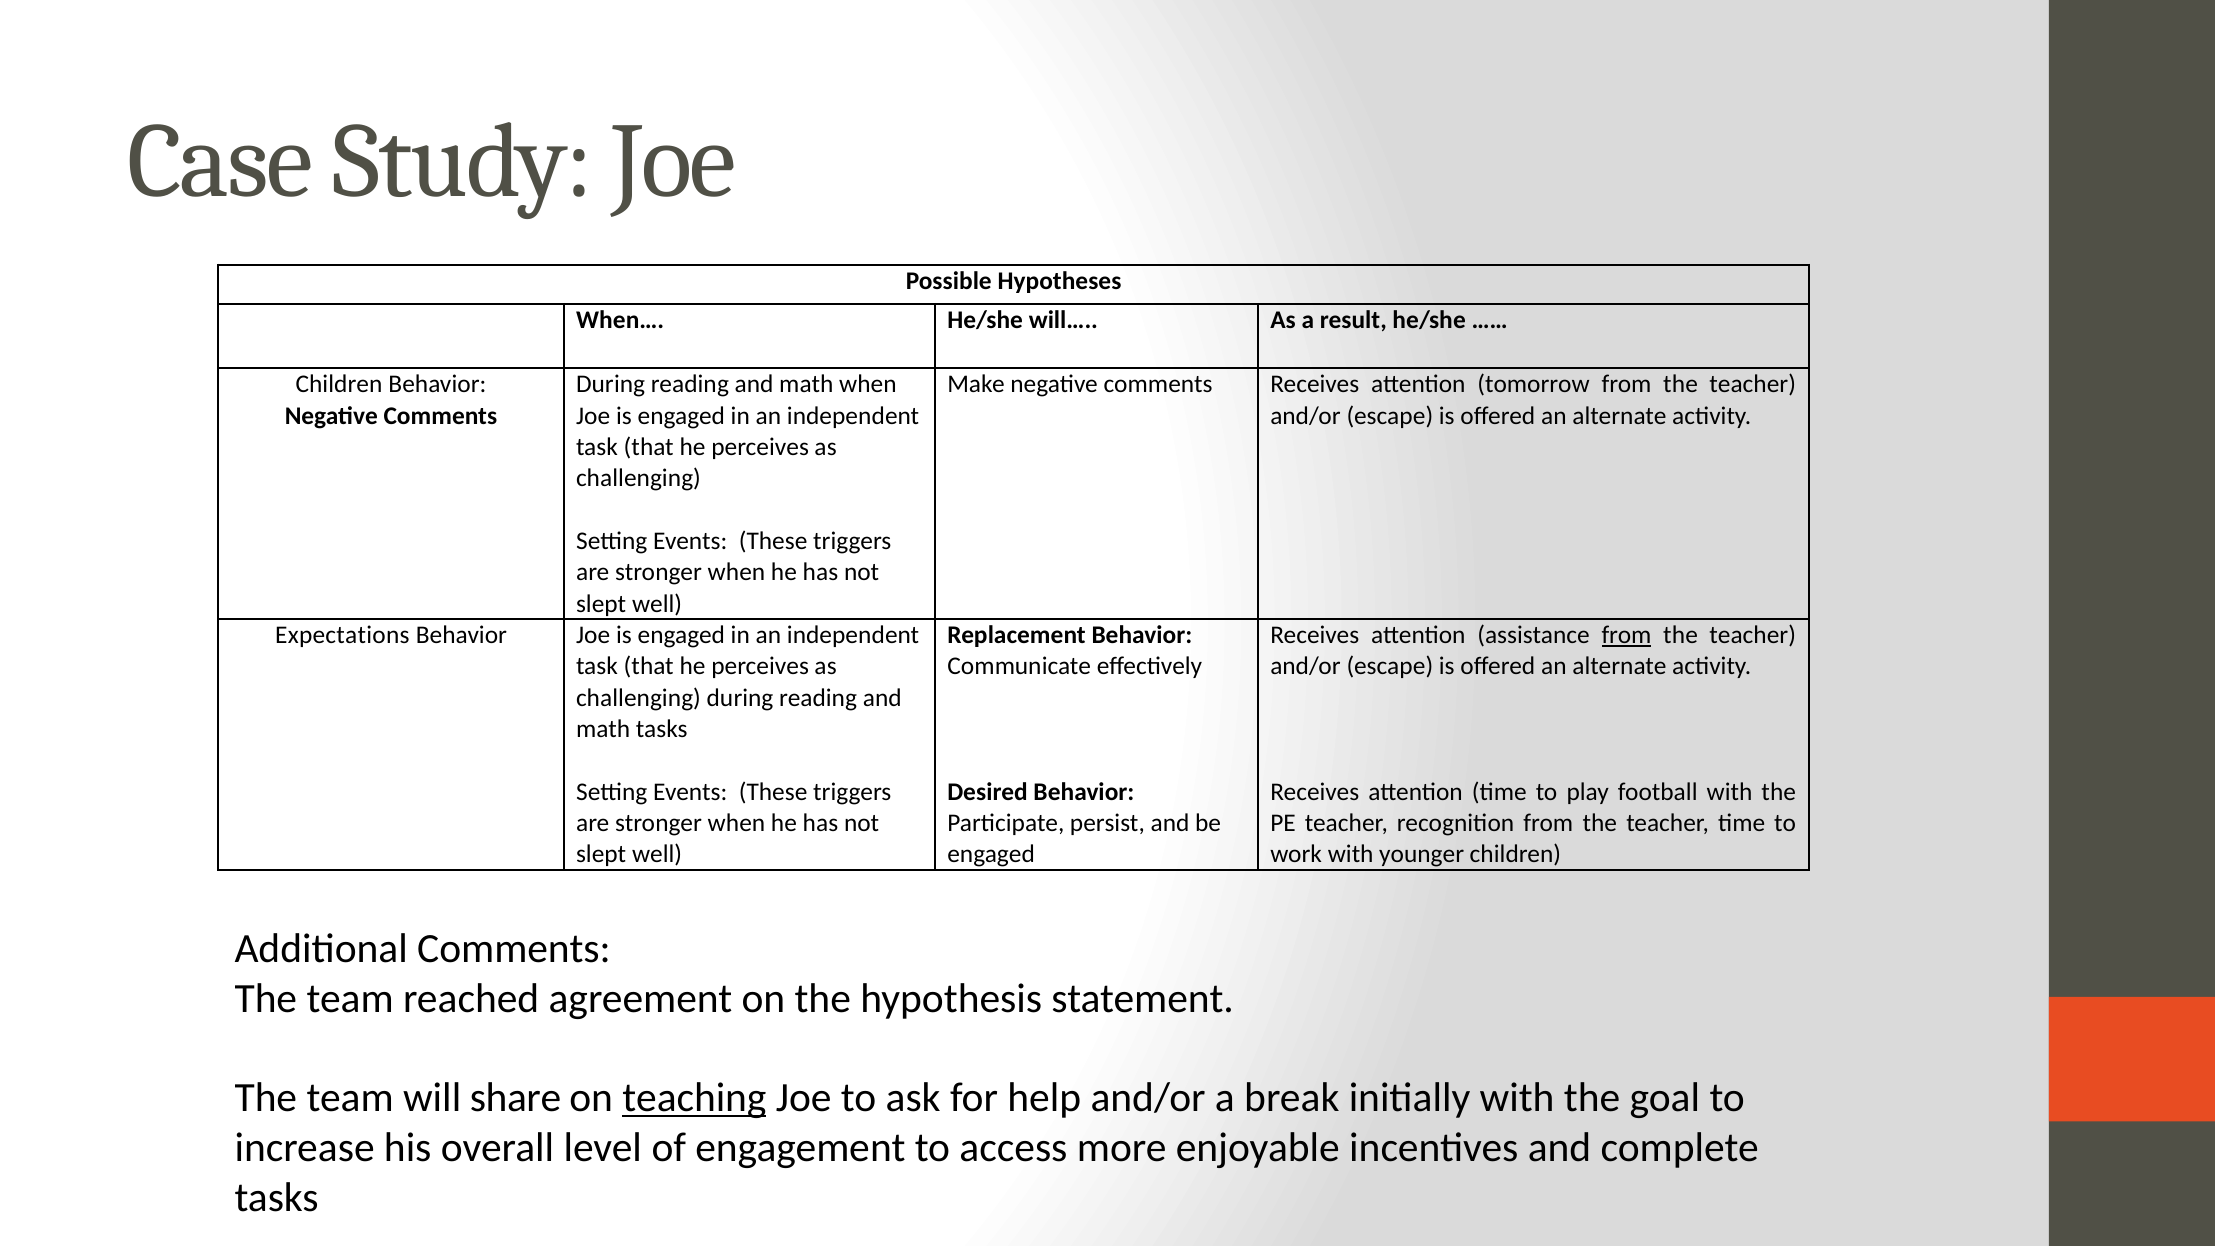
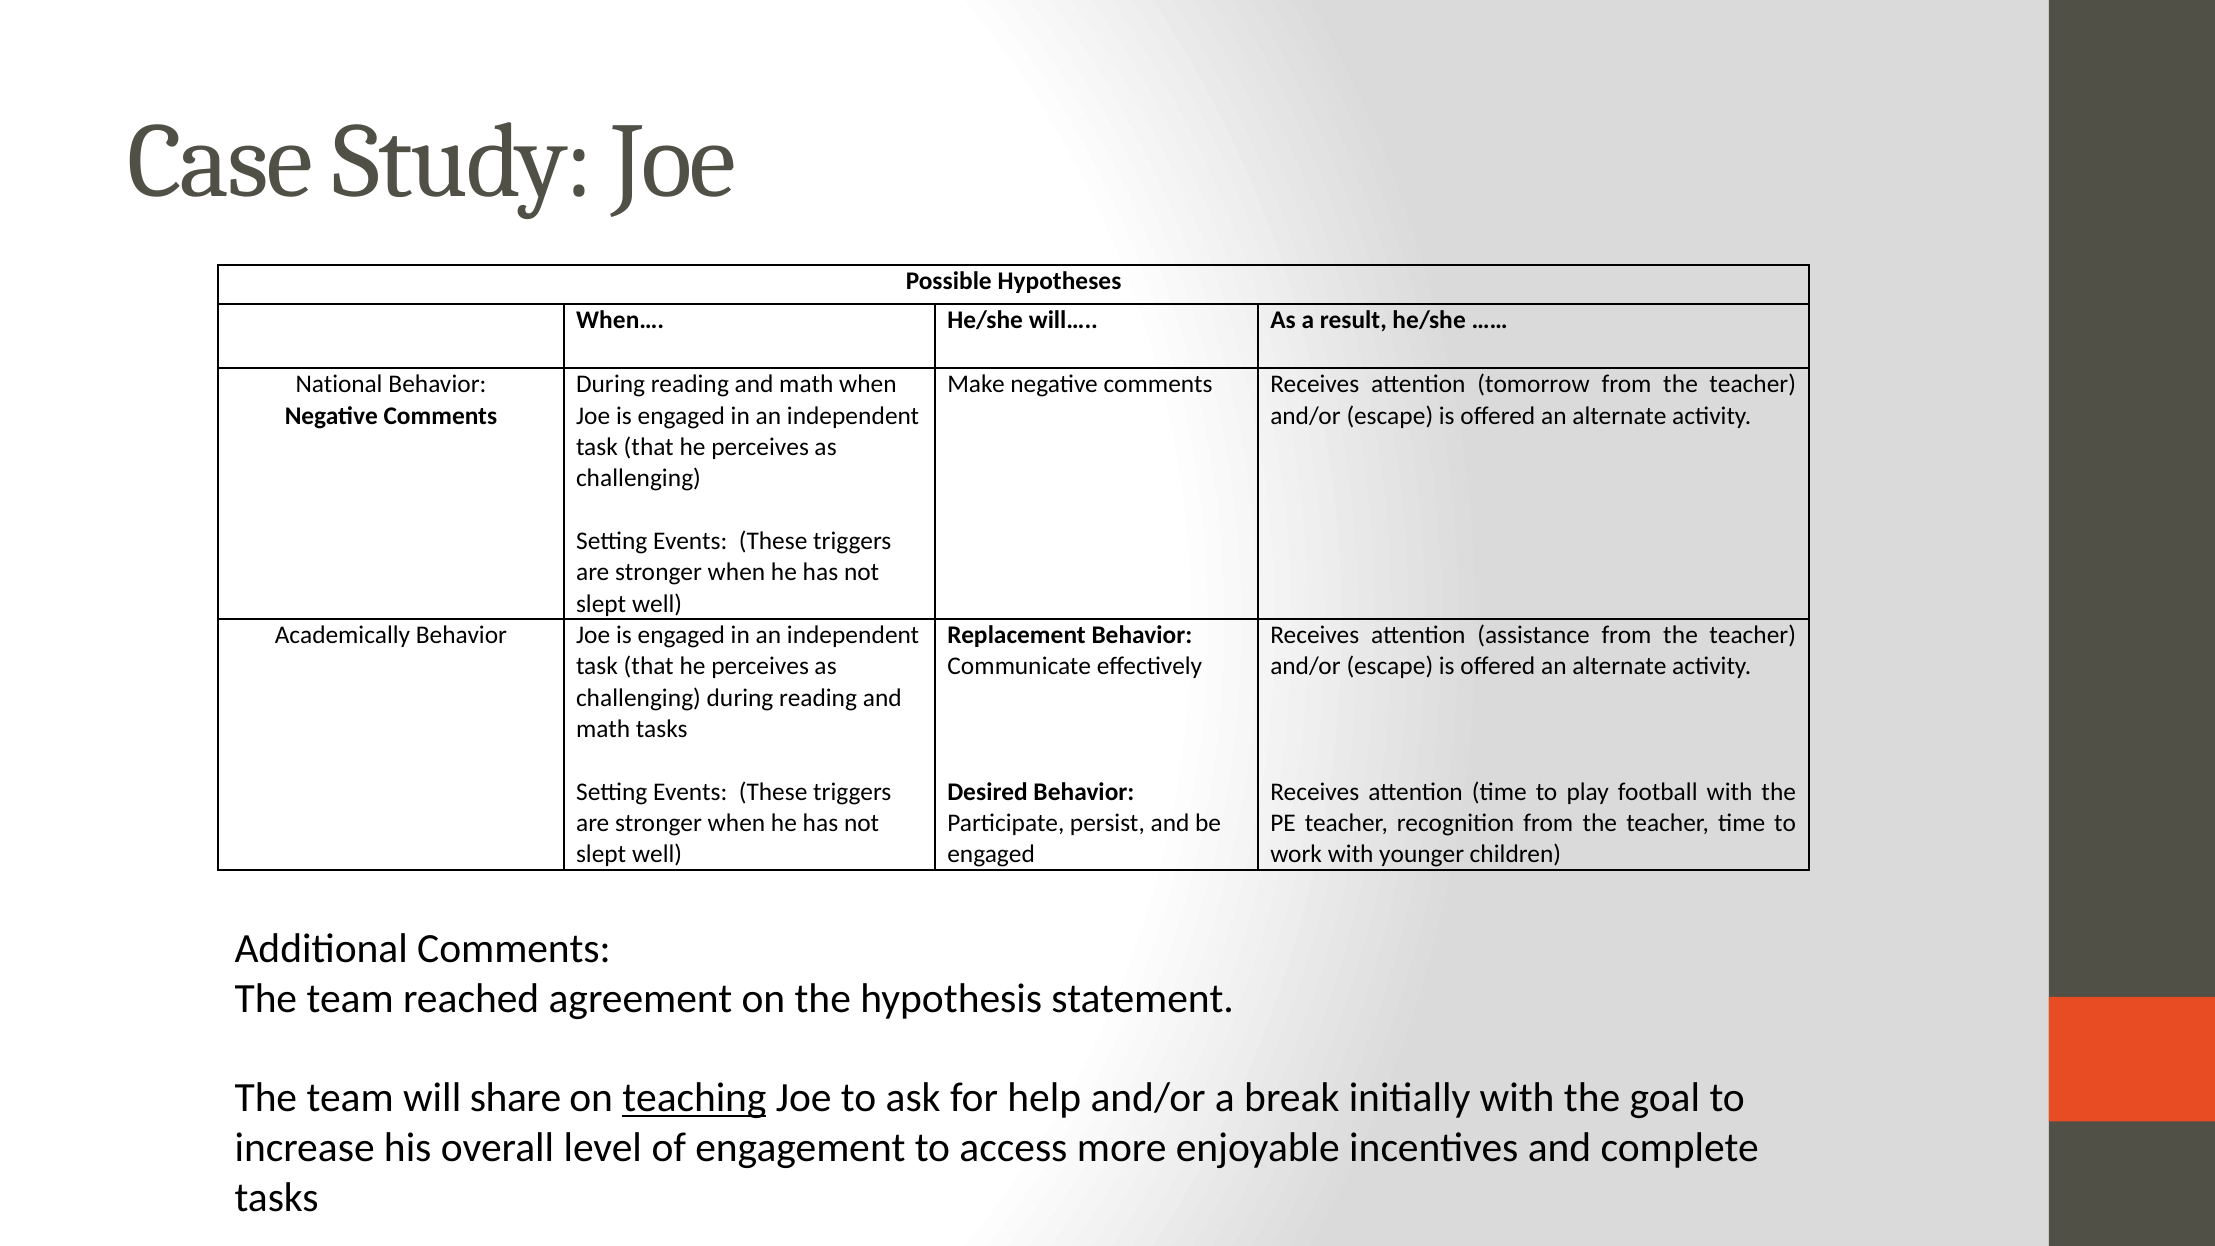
Children at (339, 384): Children -> National
Expectations: Expectations -> Academically
from at (1627, 635) underline: present -> none
